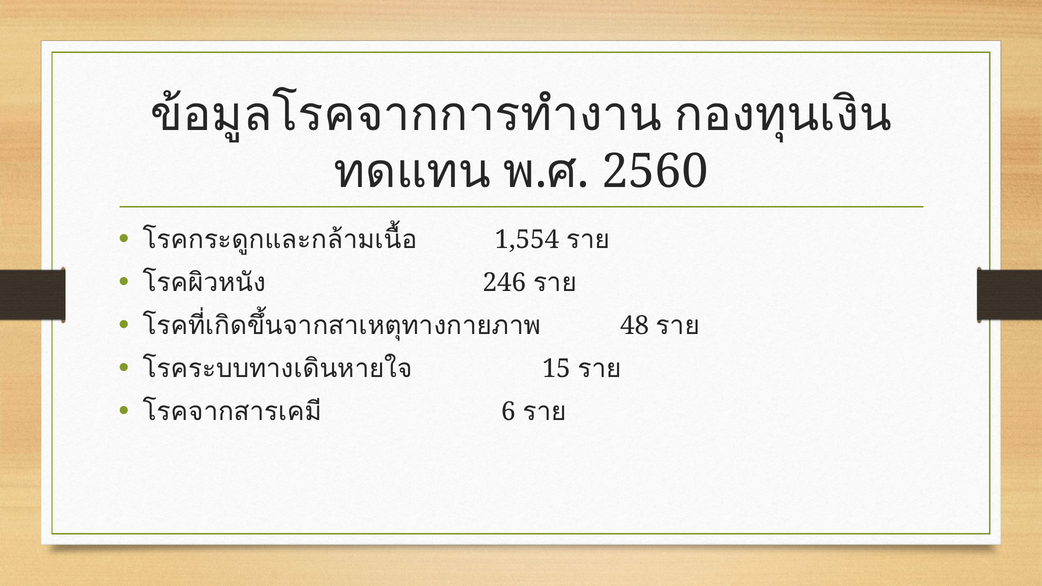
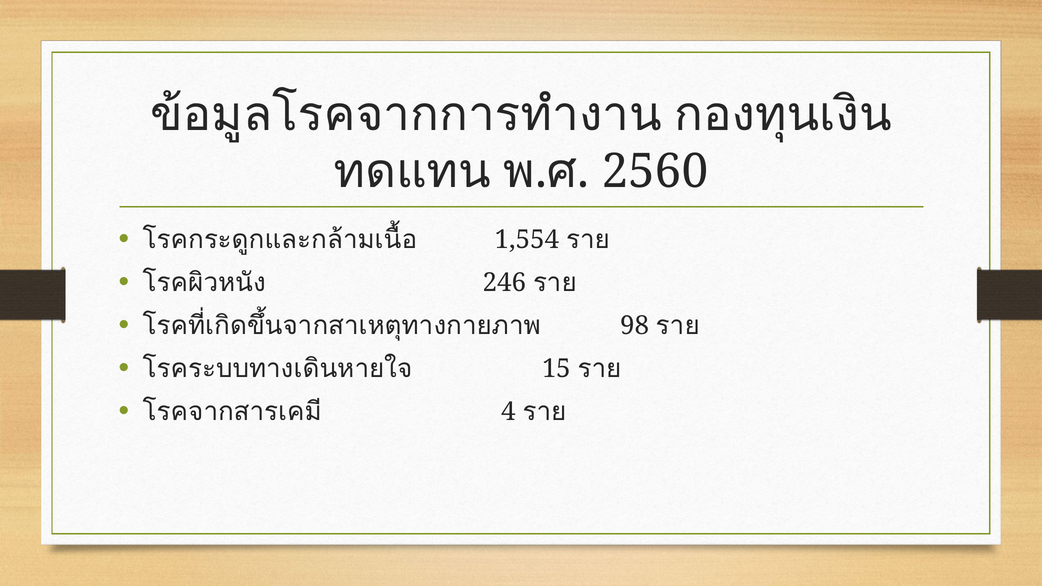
48: 48 -> 98
6: 6 -> 4
